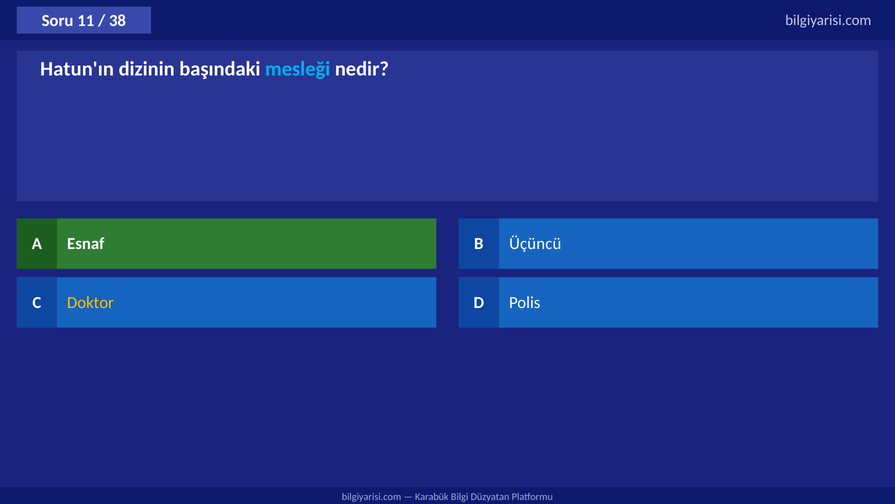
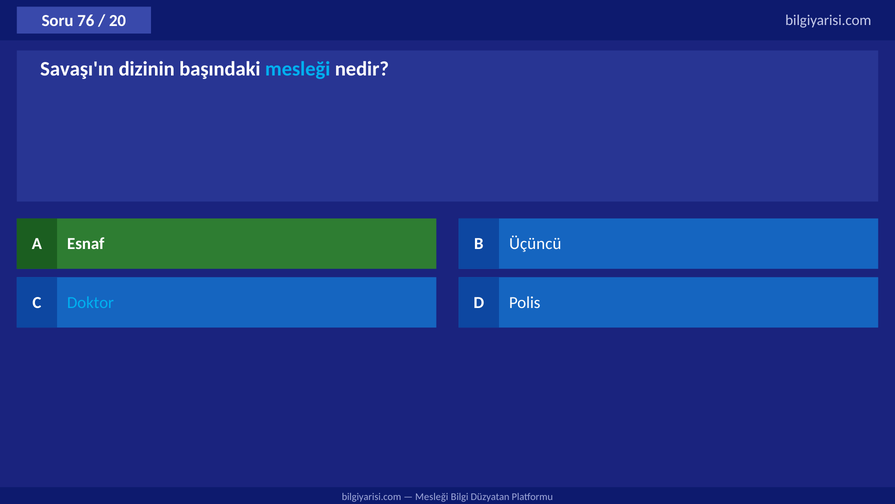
11: 11 -> 76
38: 38 -> 20
Hatun'ın: Hatun'ın -> Savaşı'ın
Doktor colour: yellow -> light blue
Karabük at (432, 496): Karabük -> Mesleği
